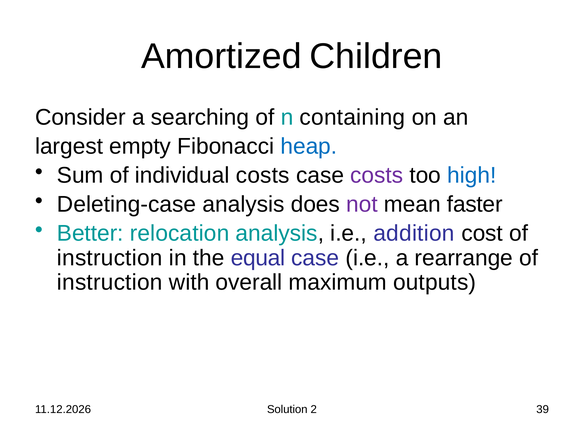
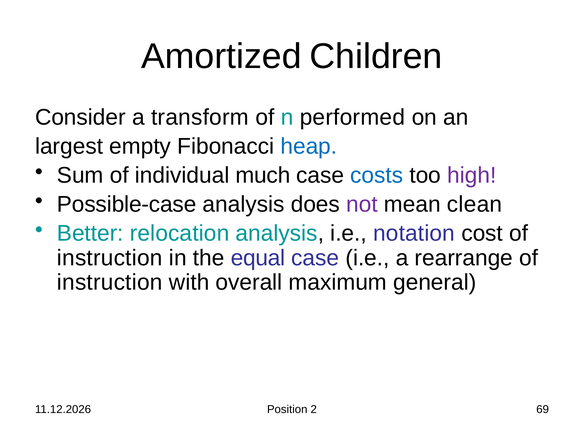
searching: searching -> transform
containing: containing -> performed
individual costs: costs -> much
costs at (377, 175) colour: purple -> blue
high colour: blue -> purple
Deleting-case: Deleting-case -> Possible-case
faster: faster -> clean
addition: addition -> notation
outputs: outputs -> general
Solution: Solution -> Position
39: 39 -> 69
